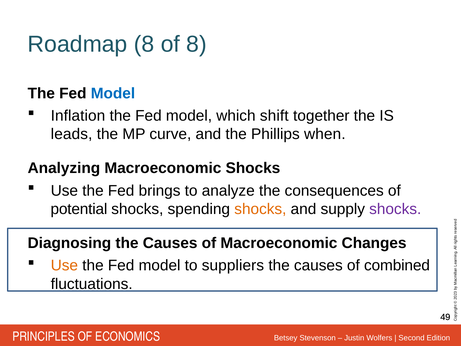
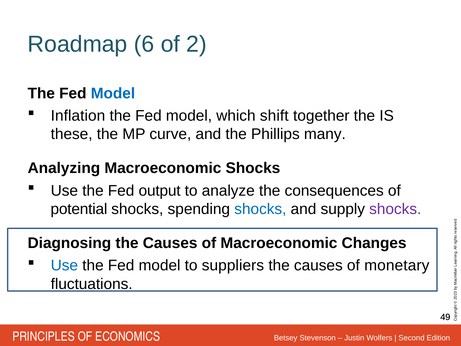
Roadmap 8: 8 -> 6
of 8: 8 -> 2
leads: leads -> these
when: when -> many
brings: brings -> output
shocks at (260, 209) colour: orange -> blue
Use at (64, 265) colour: orange -> blue
combined: combined -> monetary
